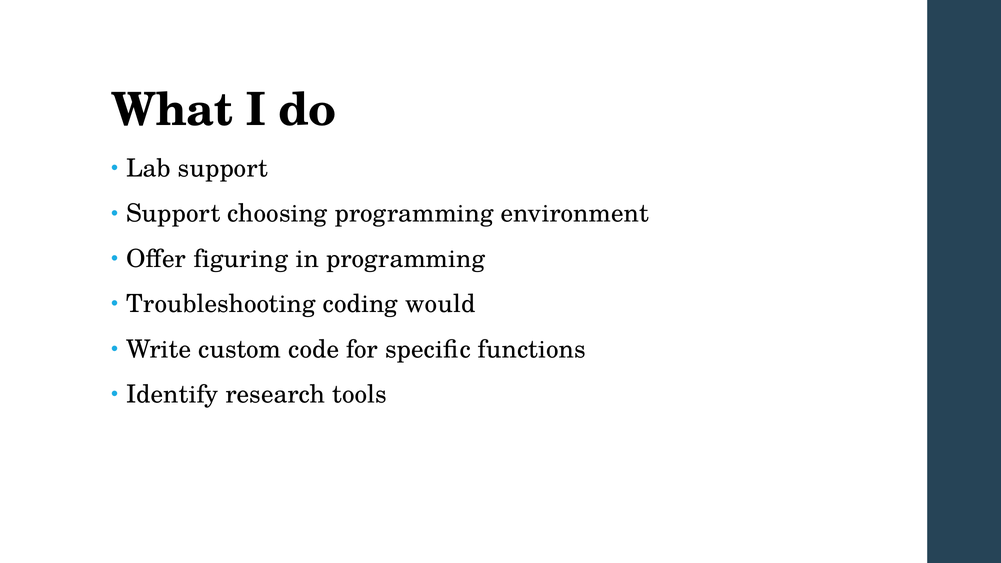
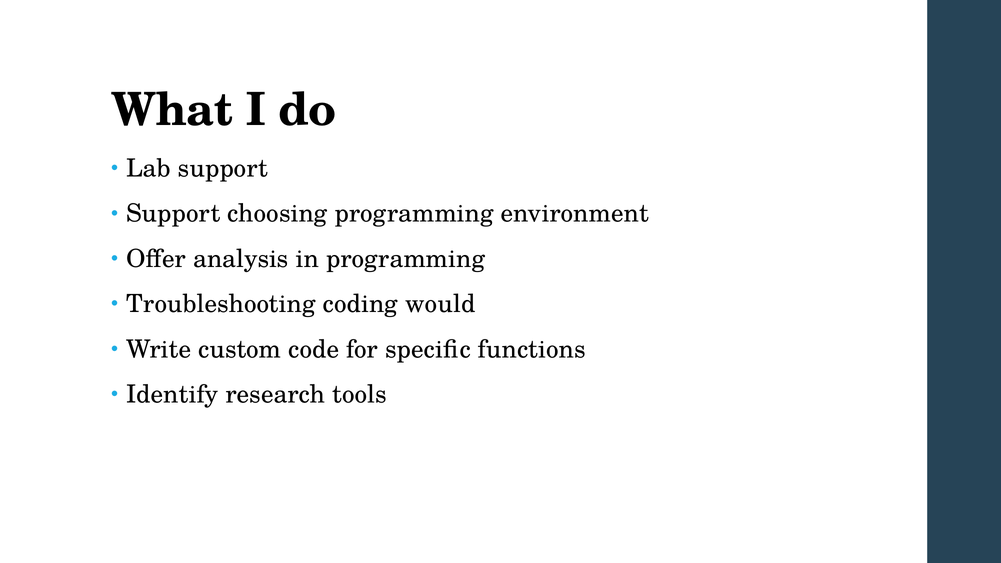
figuring: figuring -> analysis
